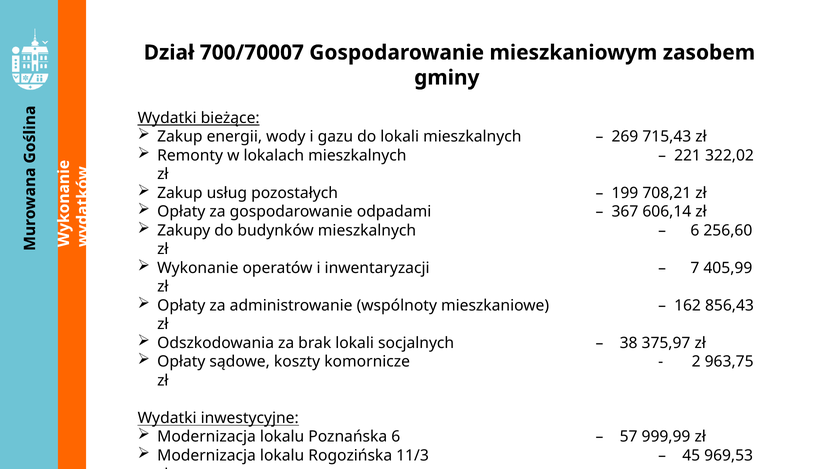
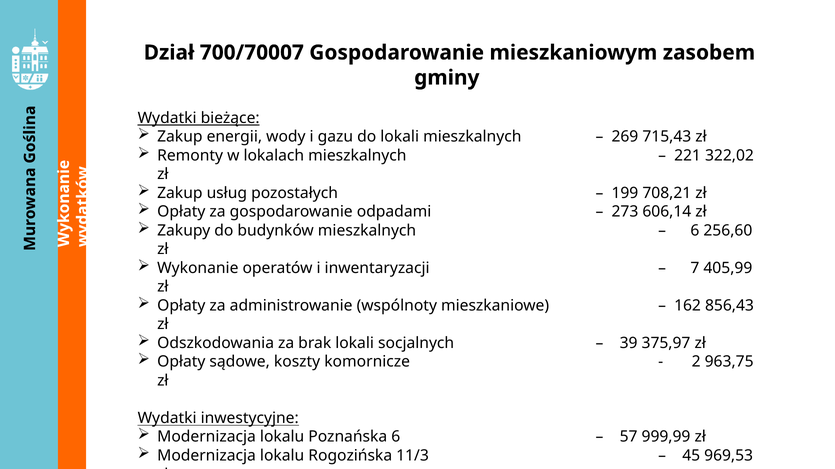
367: 367 -> 273
38: 38 -> 39
